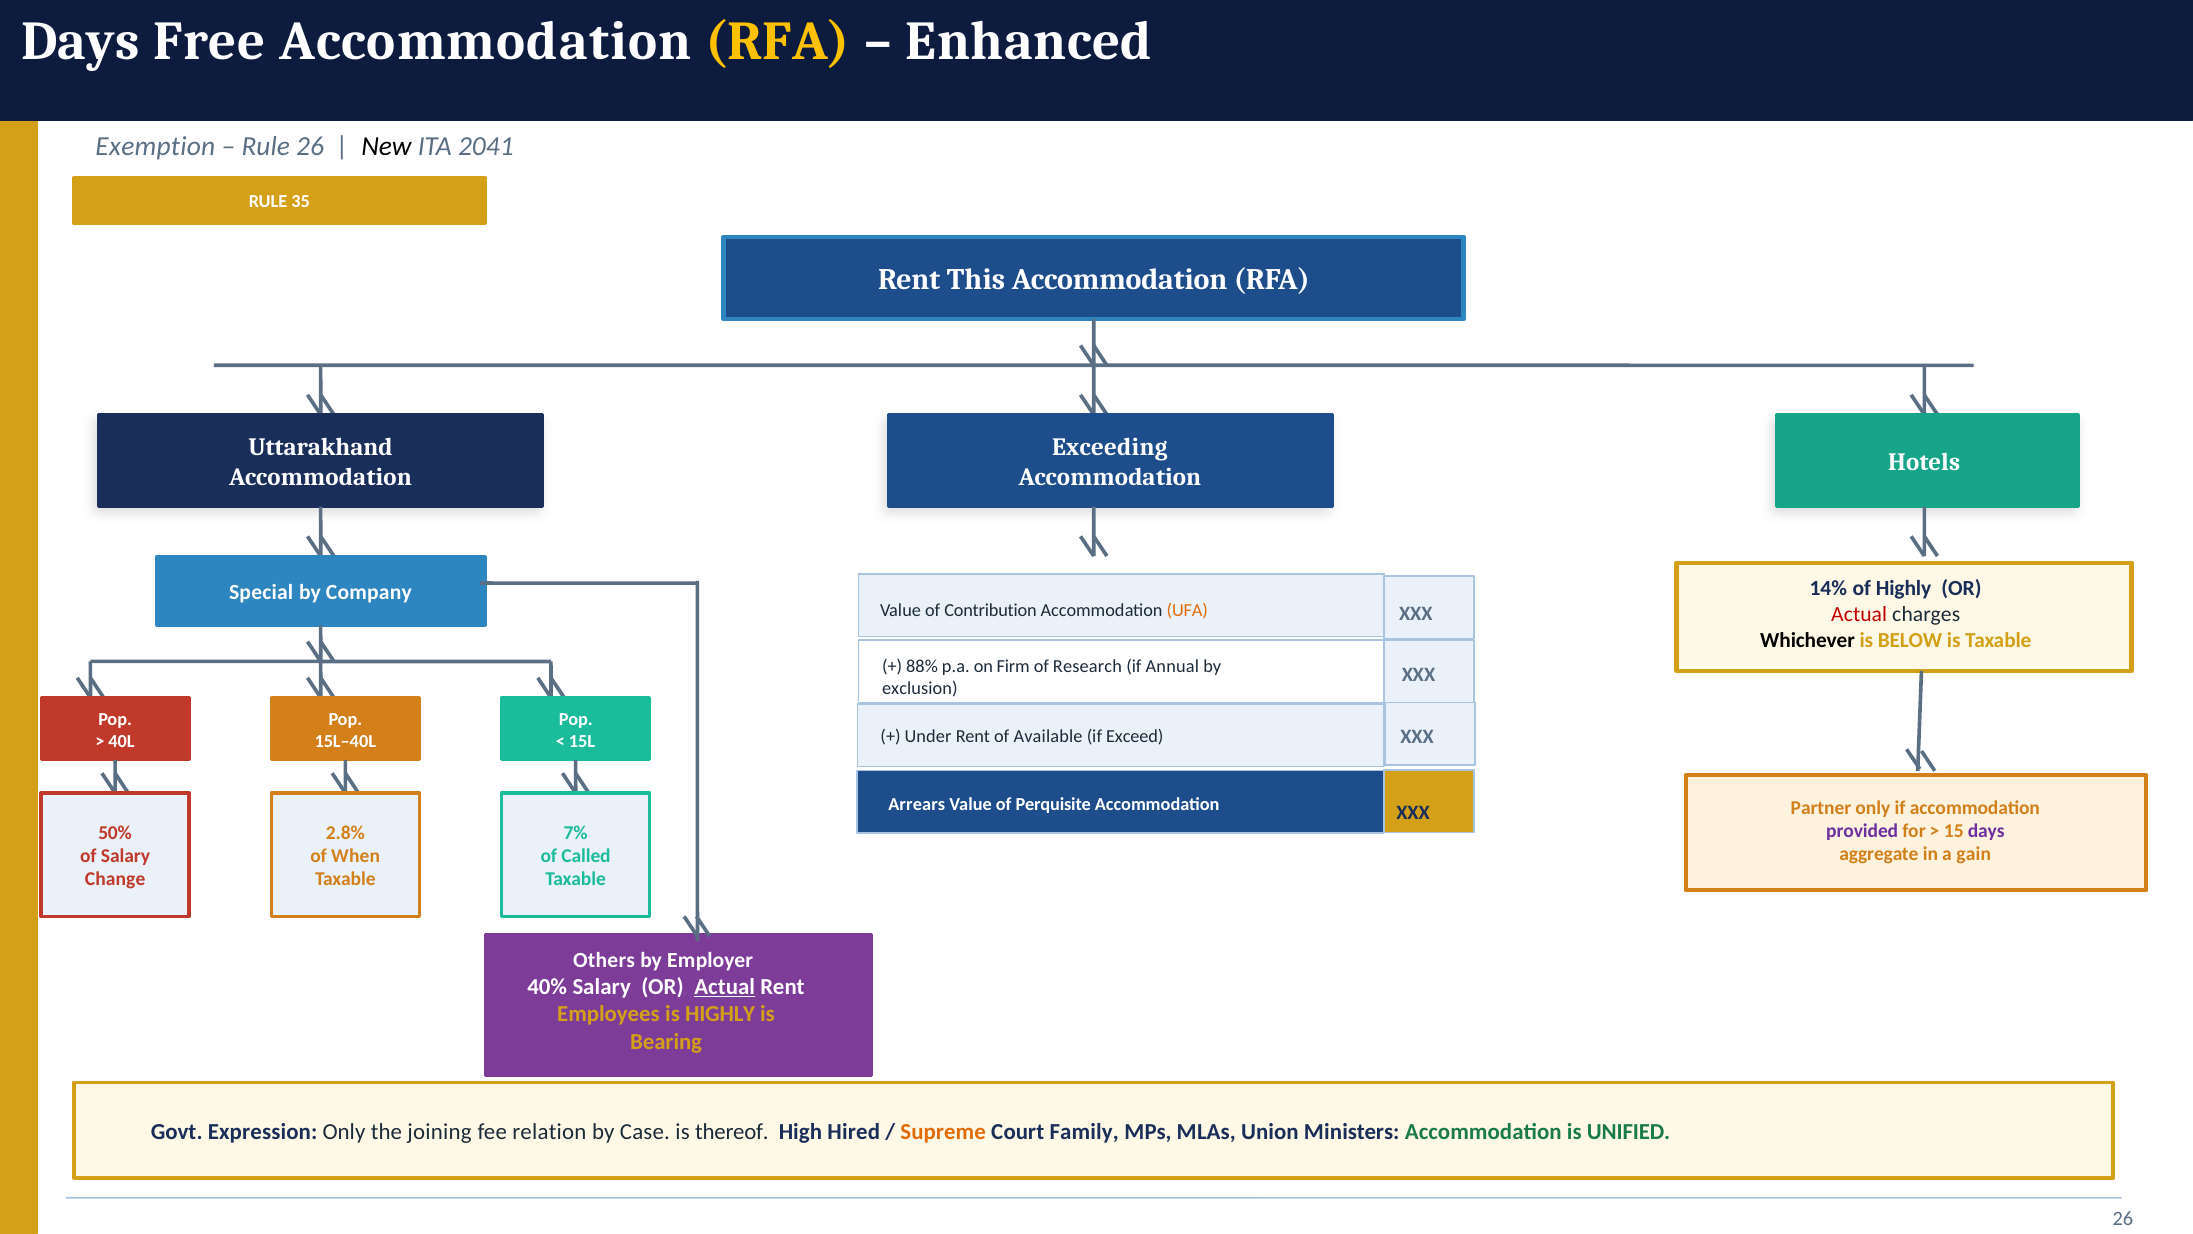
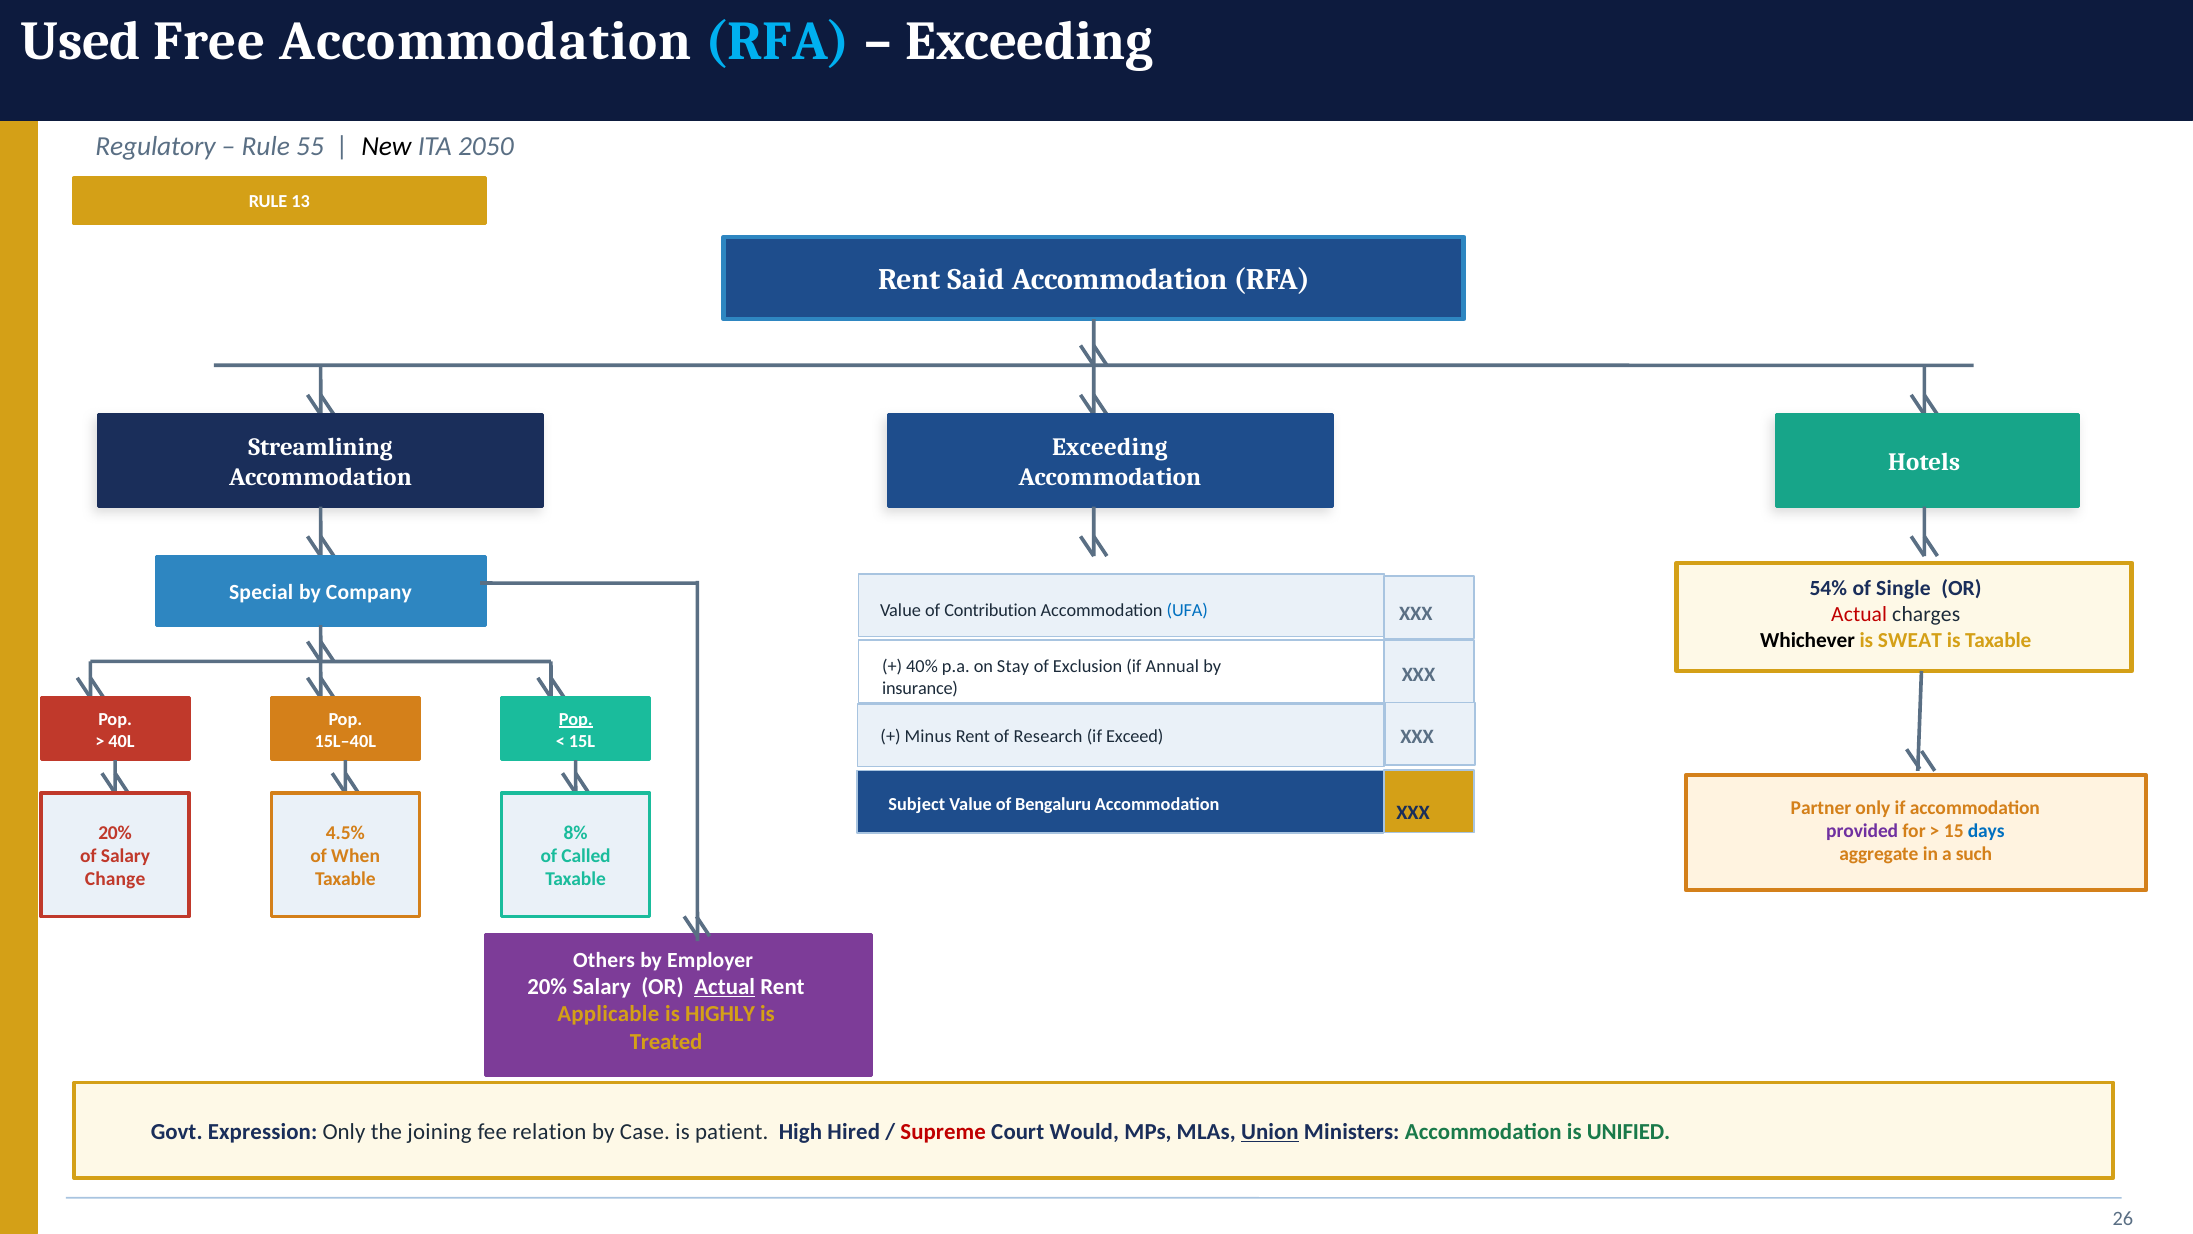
Days at (81, 41): Days -> Used
RFA at (778, 41) colour: yellow -> light blue
Enhanced at (1029, 41): Enhanced -> Exceeding
Exemption: Exemption -> Regulatory
Rule 26: 26 -> 55
2041: 2041 -> 2050
35: 35 -> 13
This: This -> Said
Uttarakhand: Uttarakhand -> Streamlining
14%: 14% -> 54%
of Highly: Highly -> Single
UFA colour: orange -> blue
BELOW: BELOW -> SWEAT
88%: 88% -> 40%
Firm: Firm -> Stay
Research: Research -> Exclusion
exclusion: exclusion -> insurance
Pop at (576, 719) underline: none -> present
Under: Under -> Minus
Available: Available -> Research
Arrears: Arrears -> Subject
Perquisite: Perquisite -> Bengaluru
days at (1986, 831) colour: purple -> blue
50% at (115, 832): 50% -> 20%
2.8%: 2.8% -> 4.5%
7%: 7% -> 8%
gain: gain -> such
40% at (547, 987): 40% -> 20%
Employees: Employees -> Applicable
Bearing: Bearing -> Treated
thereof: thereof -> patient
Supreme colour: orange -> red
Family: Family -> Would
Union underline: none -> present
